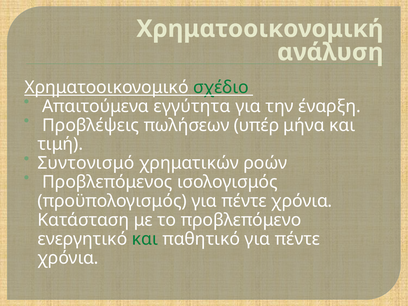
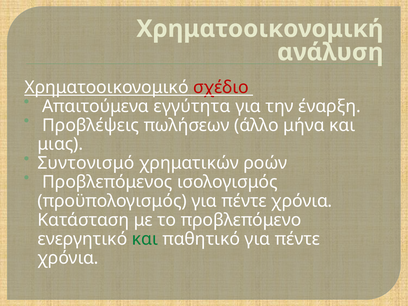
σχέδιο colour: green -> red
υπέρ: υπέρ -> άλλο
τιμή: τιμή -> μιας
